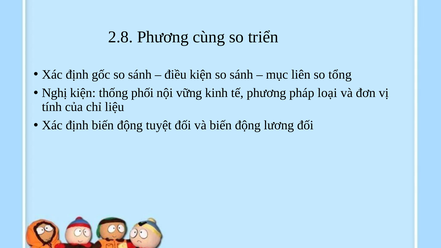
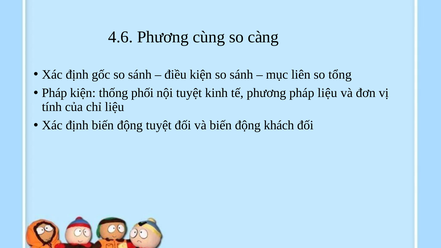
2.8: 2.8 -> 4.6
triển: triển -> càng
Nghị at (54, 93): Nghị -> Pháp
nội vững: vững -> tuyệt
pháp loại: loại -> liệu
lương: lương -> khách
